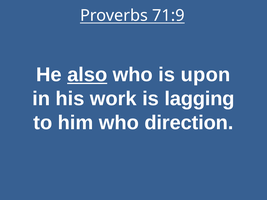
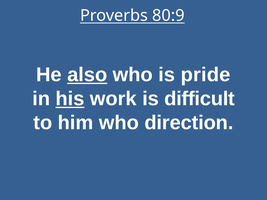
71:9: 71:9 -> 80:9
upon: upon -> pride
his underline: none -> present
lagging: lagging -> difficult
